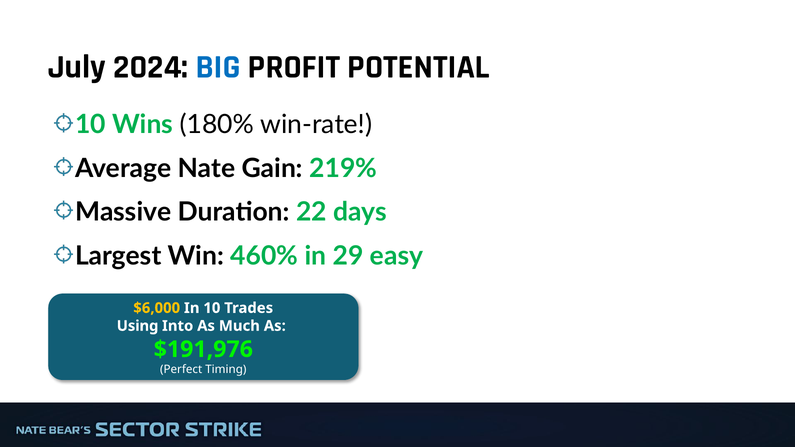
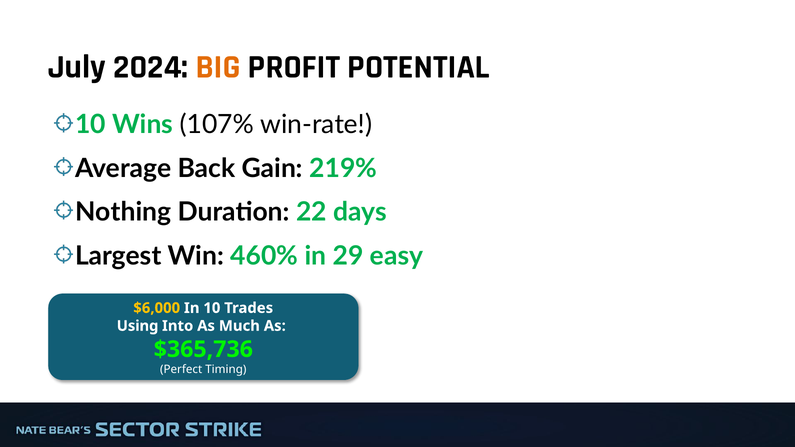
BIG colour: blue -> orange
180%: 180% -> 107%
Nate: Nate -> Back
Massive: Massive -> Nothing
$191,976: $191,976 -> $365,736
